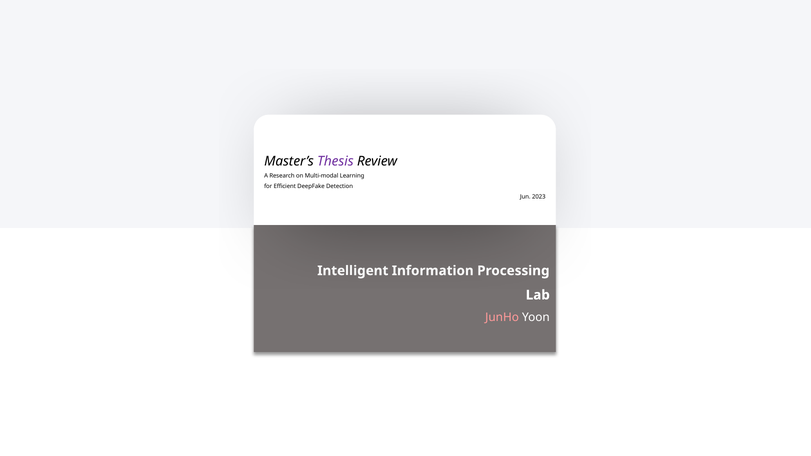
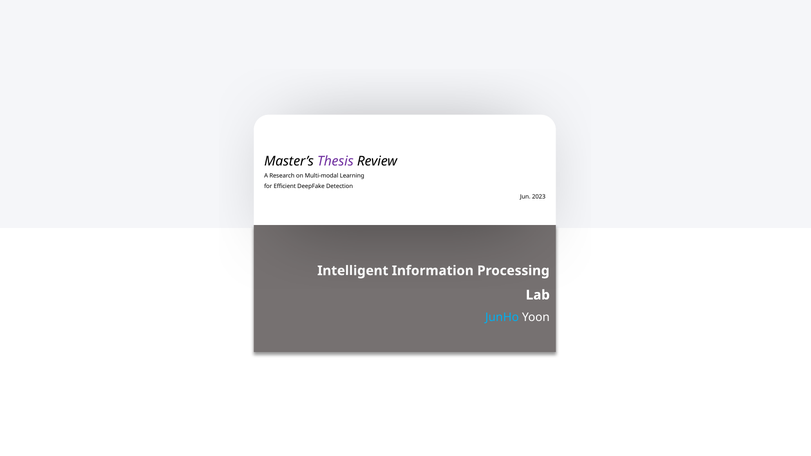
JunHo colour: pink -> light blue
